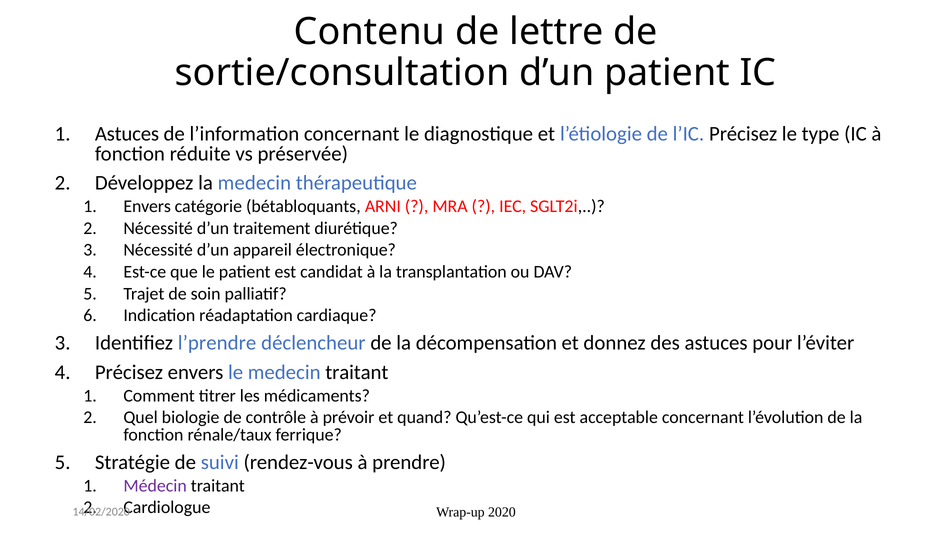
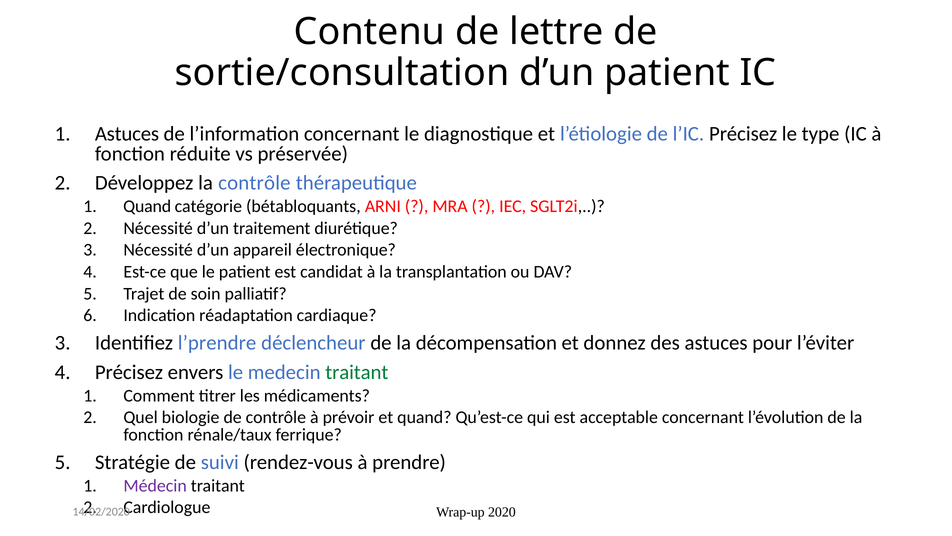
la medecin: medecin -> contrôle
Envers at (147, 206): Envers -> Quand
traitant at (357, 372) colour: black -> green
